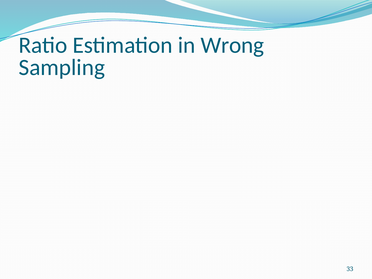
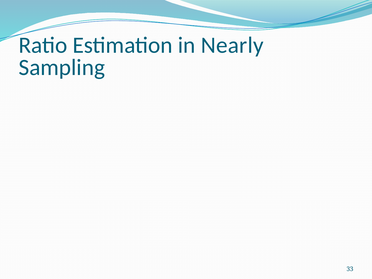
Wrong: Wrong -> Nearly
